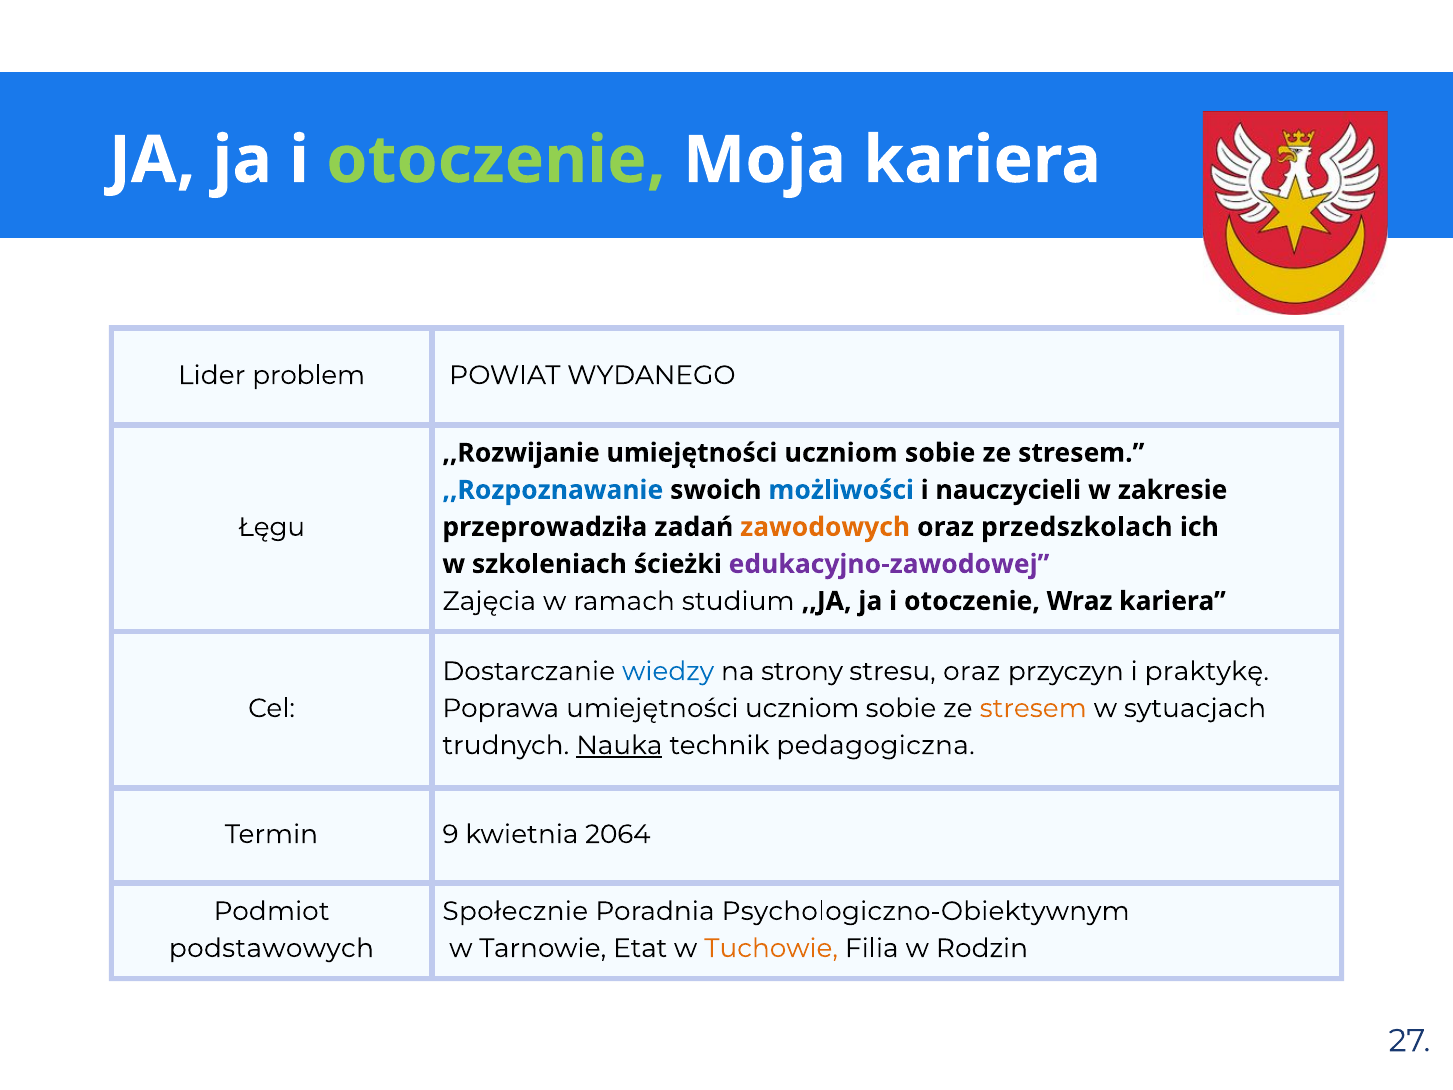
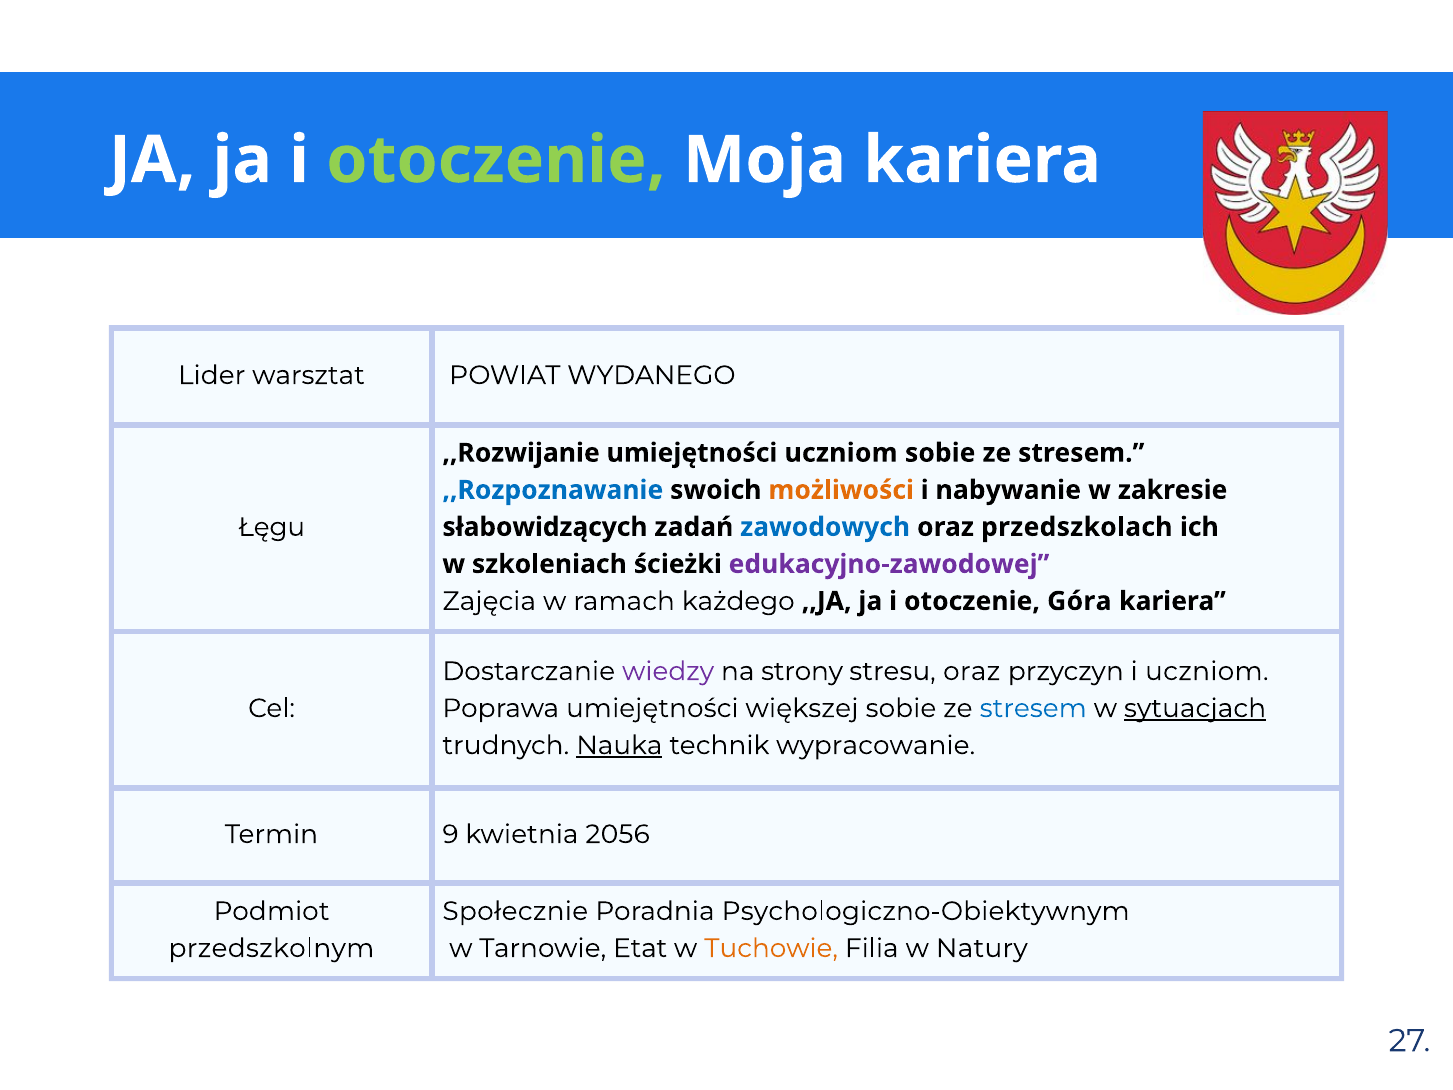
problem: problem -> warsztat
możliwości colour: blue -> orange
nauczycieli: nauczycieli -> nabywanie
przeprowadziła: przeprowadziła -> słabowidzących
zawodowych colour: orange -> blue
studium: studium -> każdego
Wraz: Wraz -> Góra
wiedzy colour: blue -> purple
i praktykę: praktykę -> uczniom
Poprawa umiejętności uczniom: uczniom -> większej
stresem at (1033, 708) colour: orange -> blue
sytuacjach underline: none -> present
pedagogiczna: pedagogiczna -> wypracowanie
2064: 2064 -> 2056
podstawowych: podstawowych -> przedszkolnym
Rodzin: Rodzin -> Natury
